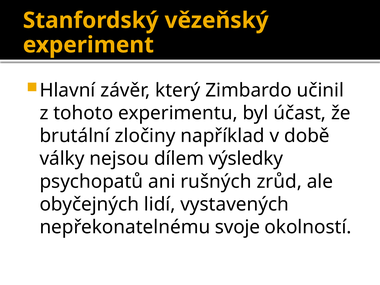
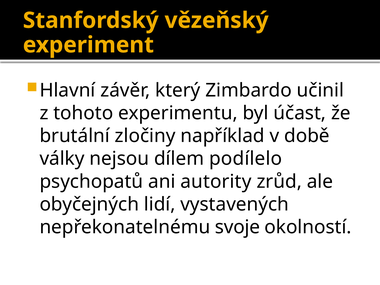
výsledky: výsledky -> podílelo
rušných: rušných -> autority
